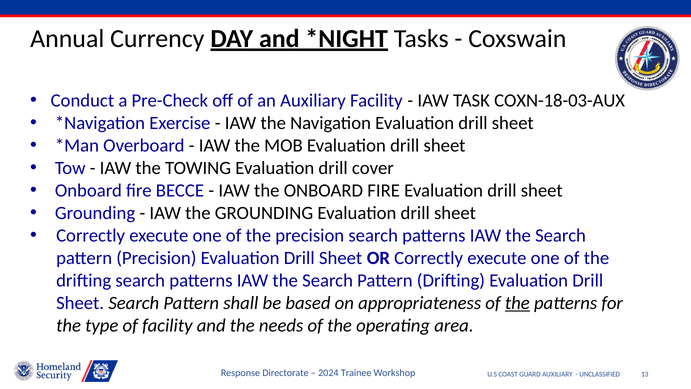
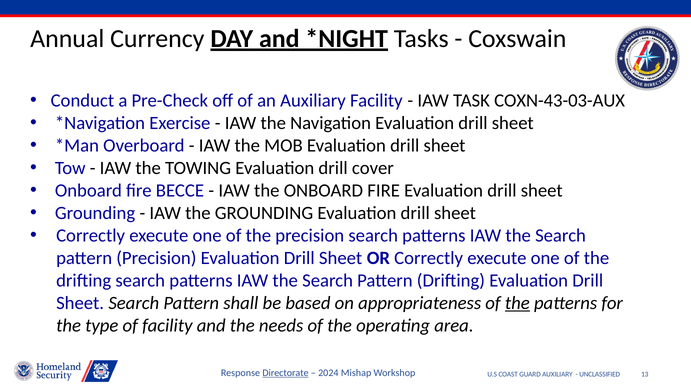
COXN-18-03-AUX: COXN-18-03-AUX -> COXN-43-03-AUX
Directorate underline: none -> present
Trainee: Trainee -> Mishap
